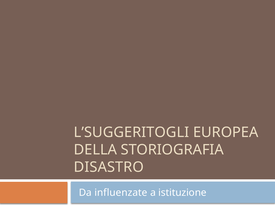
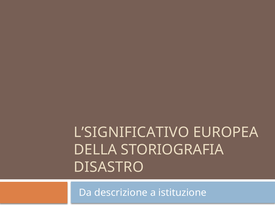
L’SUGGERITOGLI: L’SUGGERITOGLI -> L’SIGNIFICATIVO
influenzate: influenzate -> descrizione
